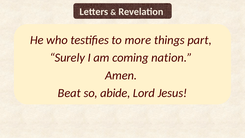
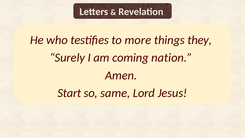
part: part -> they
Beat: Beat -> Start
abide: abide -> same
